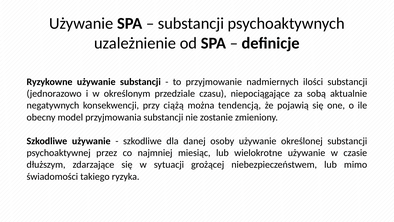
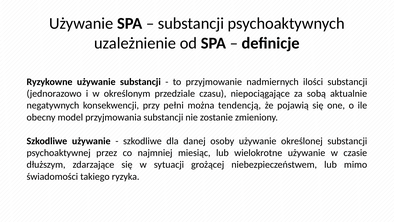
ciążą: ciążą -> pełni
